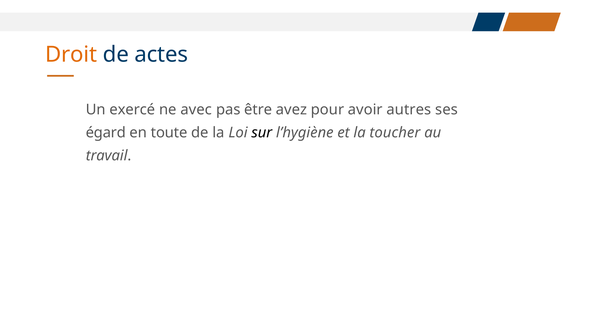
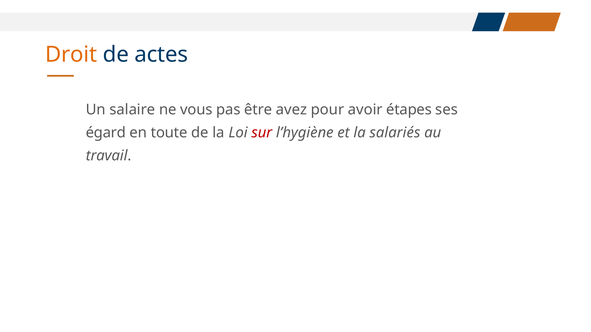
exercé: exercé -> salaire
avec: avec -> vous
autres: autres -> étapes
sur colour: black -> red
toucher: toucher -> salariés
